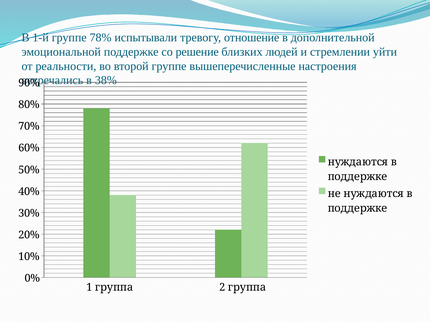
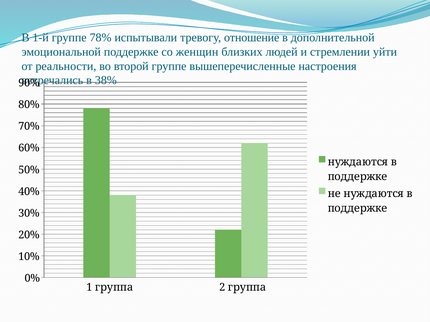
решение: решение -> женщин
